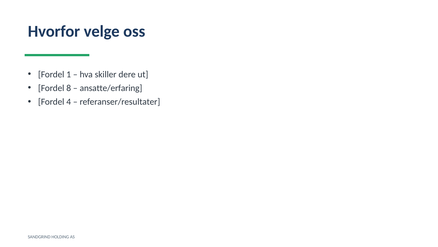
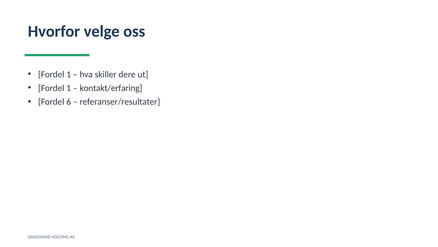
8 at (69, 88): 8 -> 1
ansatte/erfaring: ansatte/erfaring -> kontakt/erfaring
4: 4 -> 6
